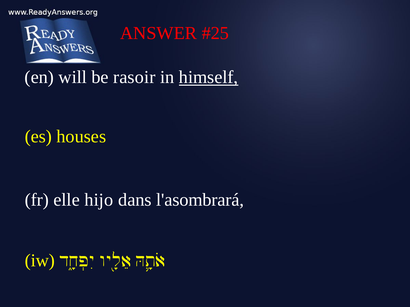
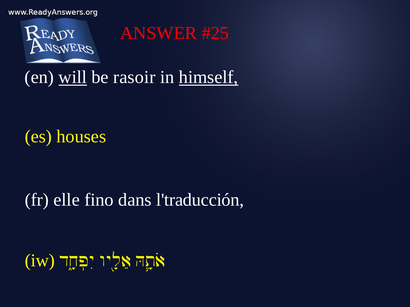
will underline: none -> present
hijo: hijo -> fino
l'asombrará: l'asombrará -> l'traducción
